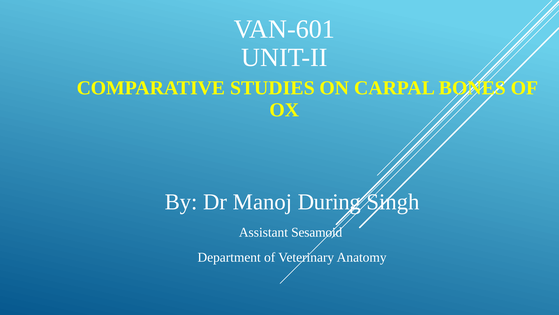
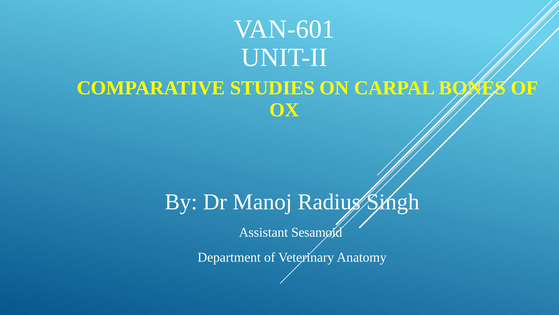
During: During -> Radius
